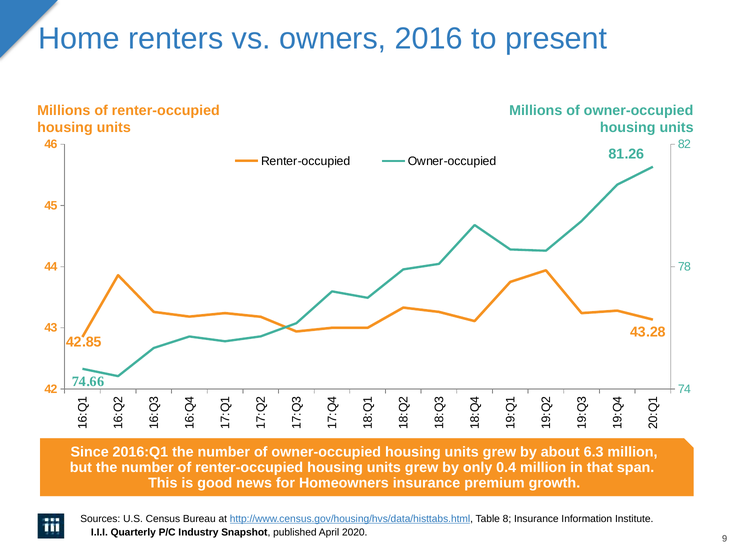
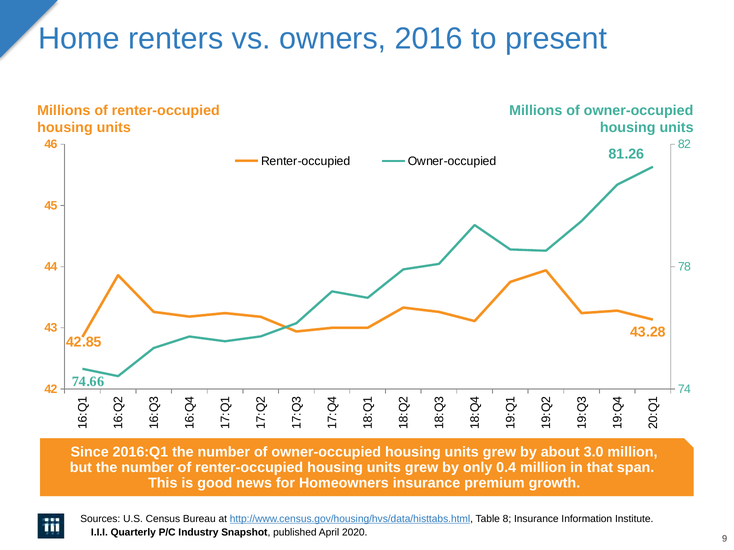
6.3: 6.3 -> 3.0
